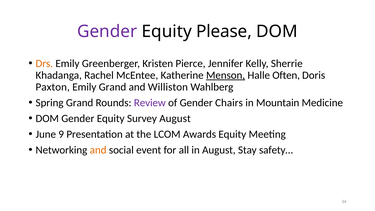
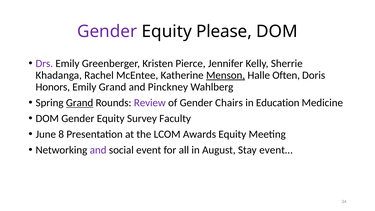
Drs colour: orange -> purple
Paxton: Paxton -> Honors
Williston: Williston -> Pinckney
Grand at (80, 103) underline: none -> present
Mountain: Mountain -> Education
Survey August: August -> Faculty
9: 9 -> 8
and at (98, 150) colour: orange -> purple
safety…: safety… -> event…
